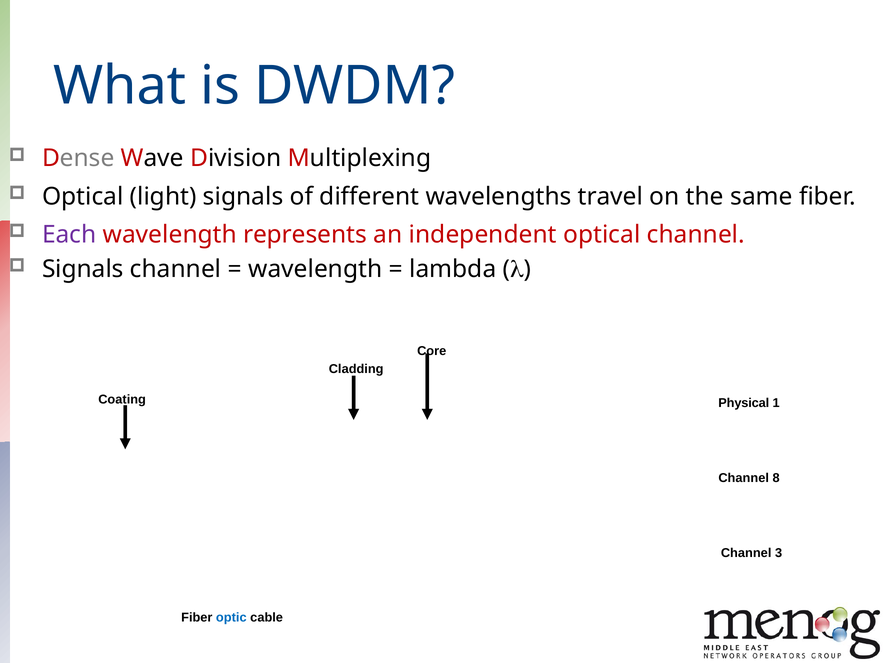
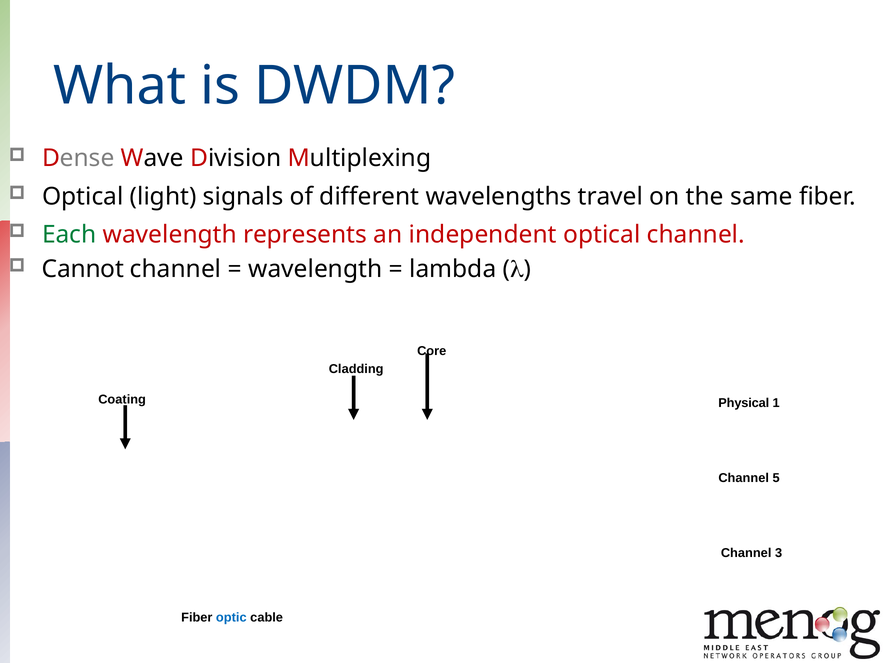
Each colour: purple -> green
Signals at (83, 269): Signals -> Cannot
8: 8 -> 5
